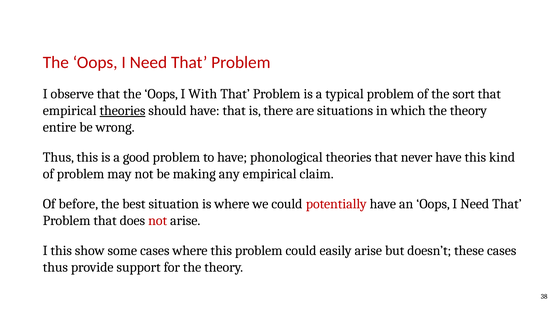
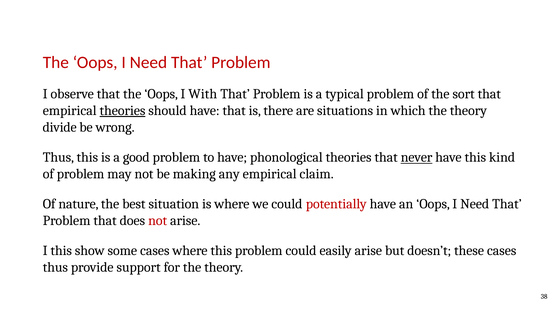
entire: entire -> divide
never underline: none -> present
before: before -> nature
